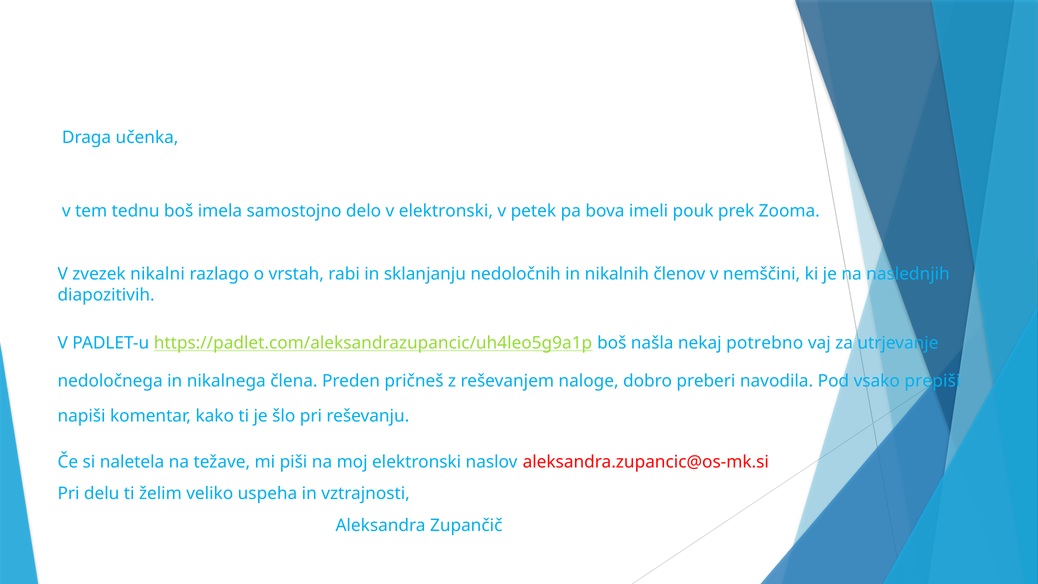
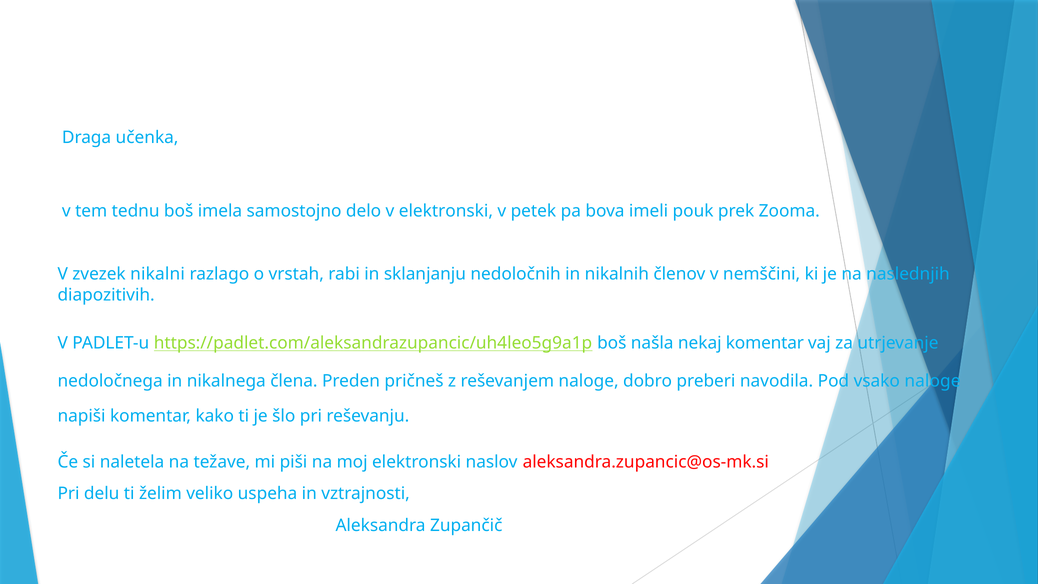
nekaj potrebno: potrebno -> komentar
vsako prepiši: prepiši -> naloge
